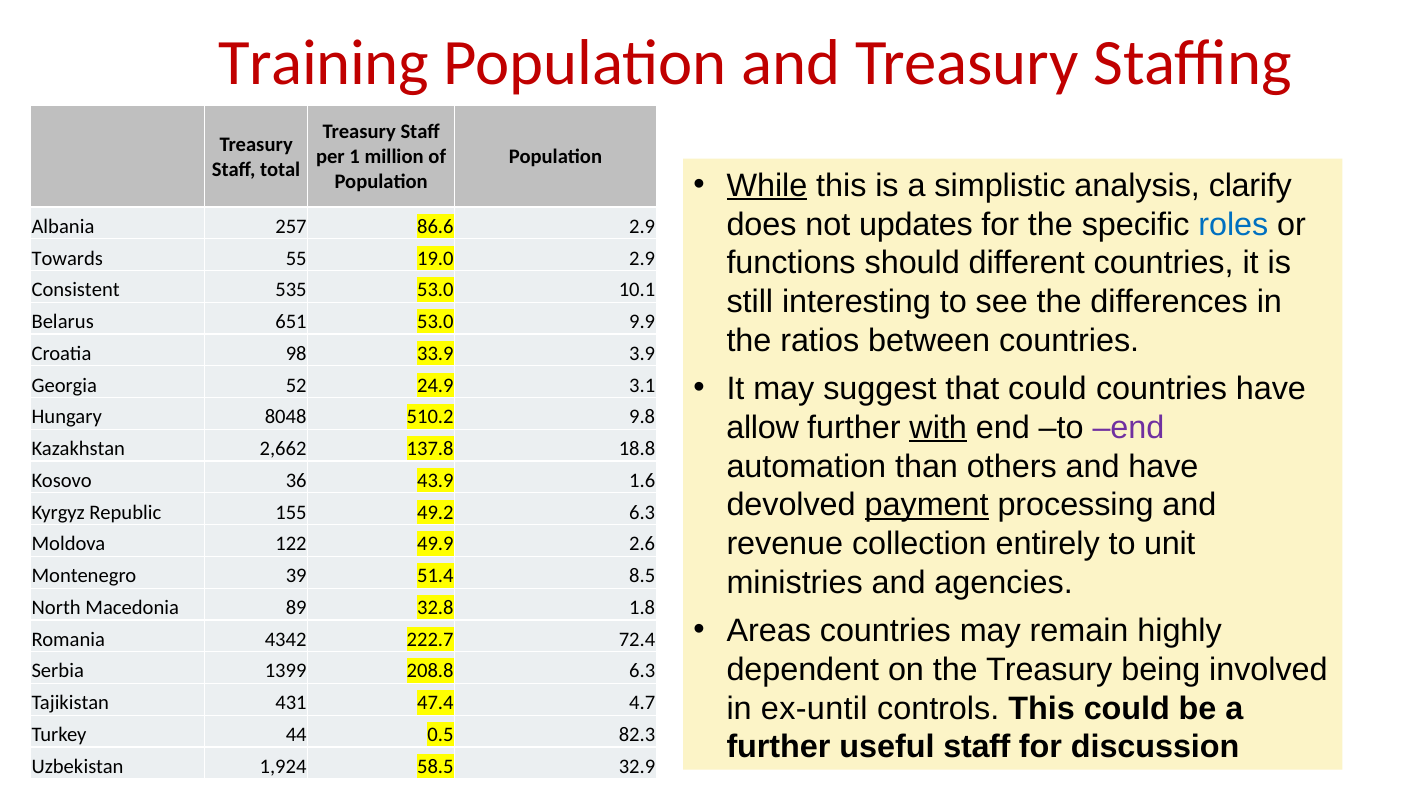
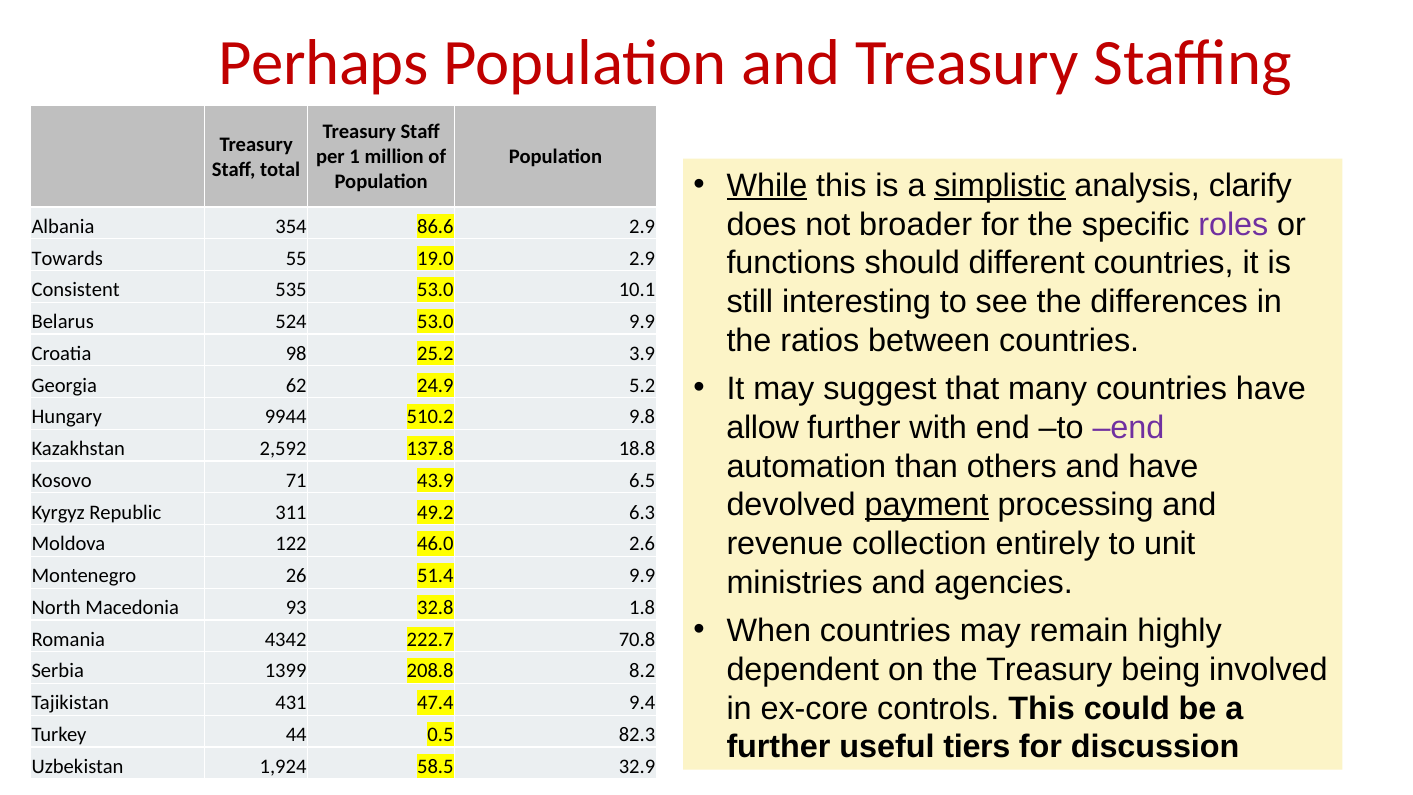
Training: Training -> Perhaps
simplistic underline: none -> present
updates: updates -> broader
roles colour: blue -> purple
257: 257 -> 354
651: 651 -> 524
33.9: 33.9 -> 25.2
that could: could -> many
52: 52 -> 62
3.1: 3.1 -> 5.2
8048: 8048 -> 9944
with underline: present -> none
2,662: 2,662 -> 2,592
36: 36 -> 71
1.6: 1.6 -> 6.5
155: 155 -> 311
49.9: 49.9 -> 46.0
39: 39 -> 26
51.4 8.5: 8.5 -> 9.9
89: 89 -> 93
Areas: Areas -> When
72.4: 72.4 -> 70.8
208.8 6.3: 6.3 -> 8.2
ex-until: ex-until -> ex-core
4.7: 4.7 -> 9.4
useful staff: staff -> tiers
